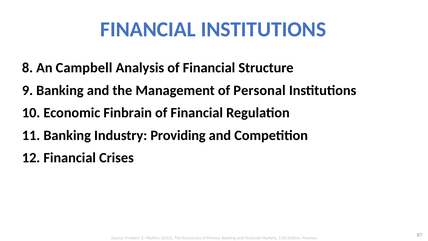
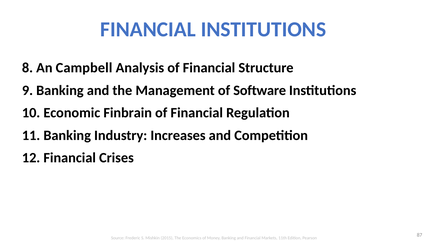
Personal: Personal -> Software
Providing: Providing -> Increases
